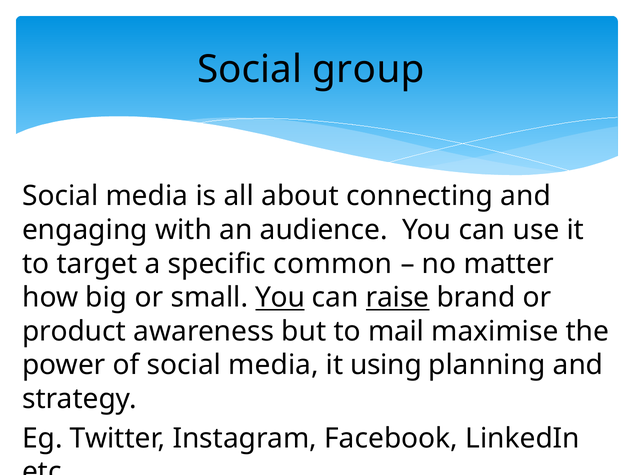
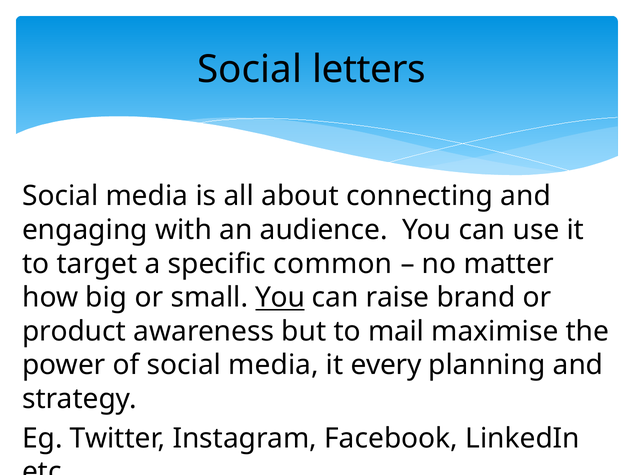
group: group -> letters
raise underline: present -> none
using: using -> every
